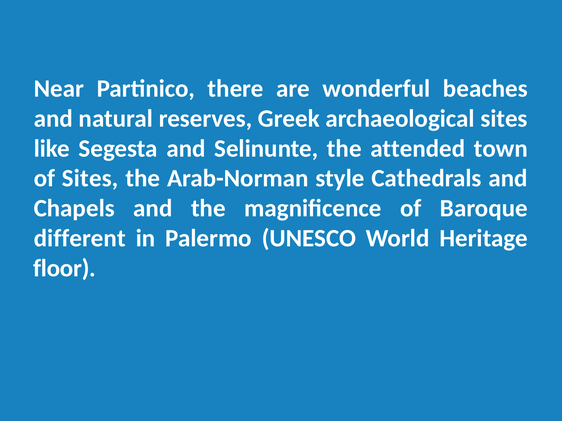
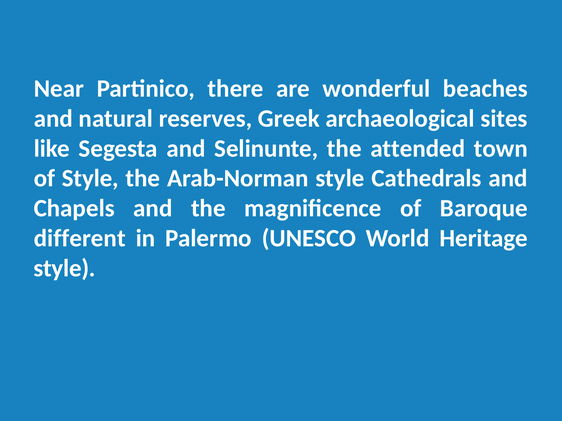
of Sites: Sites -> Style
floor at (65, 269): floor -> style
